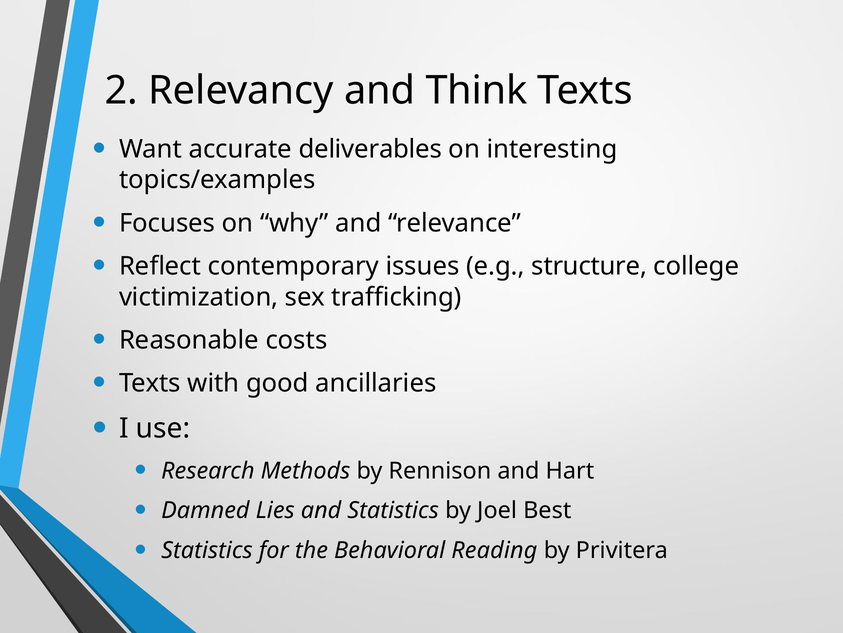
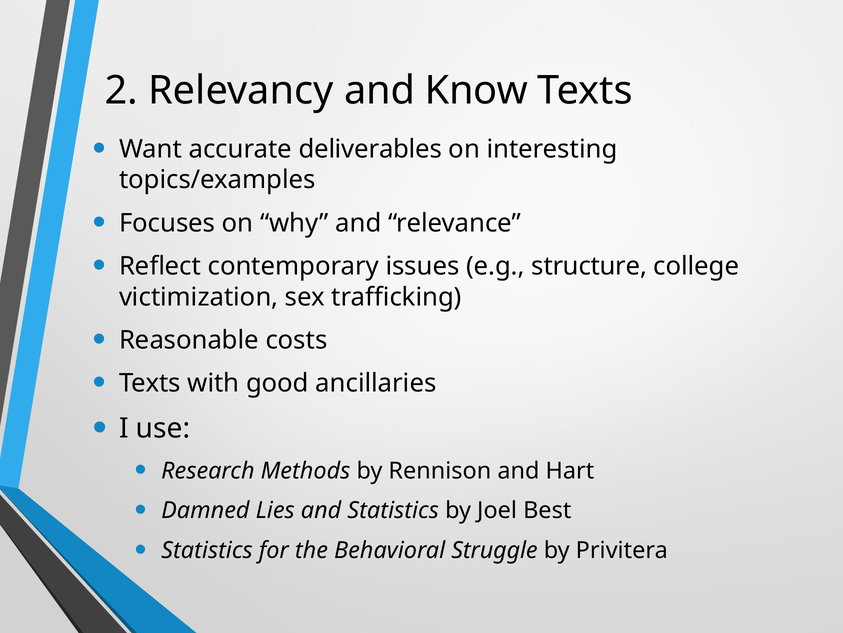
Think: Think -> Know
Reading: Reading -> Struggle
